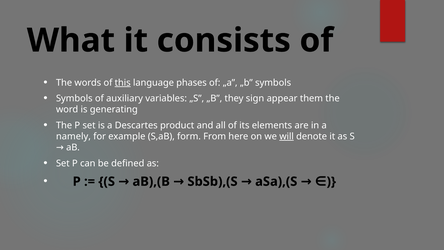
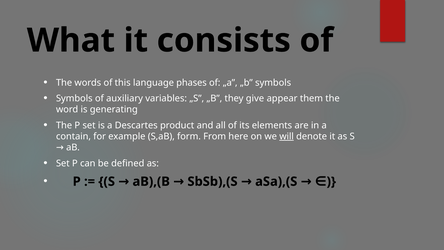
this underline: present -> none
sign: sign -> give
namely: namely -> contain
